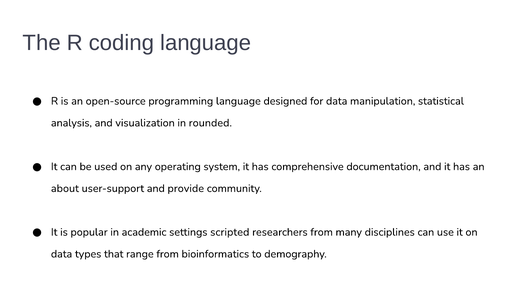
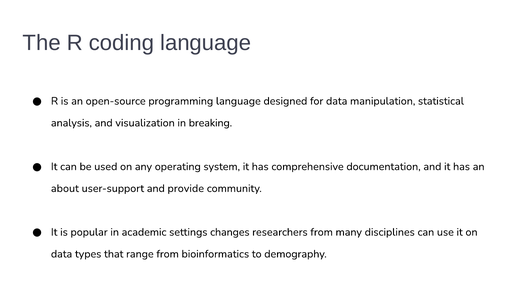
rounded: rounded -> breaking
scripted: scripted -> changes
